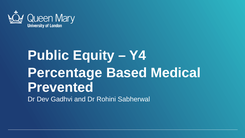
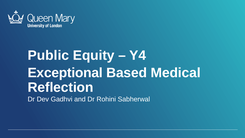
Percentage: Percentage -> Exceptional
Prevented: Prevented -> Reflection
